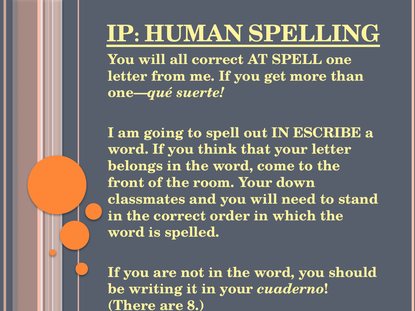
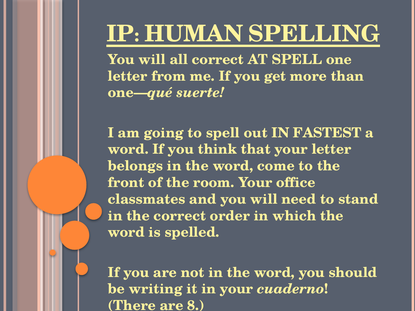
ESCRIBE: ESCRIBE -> FASTEST
down: down -> office
